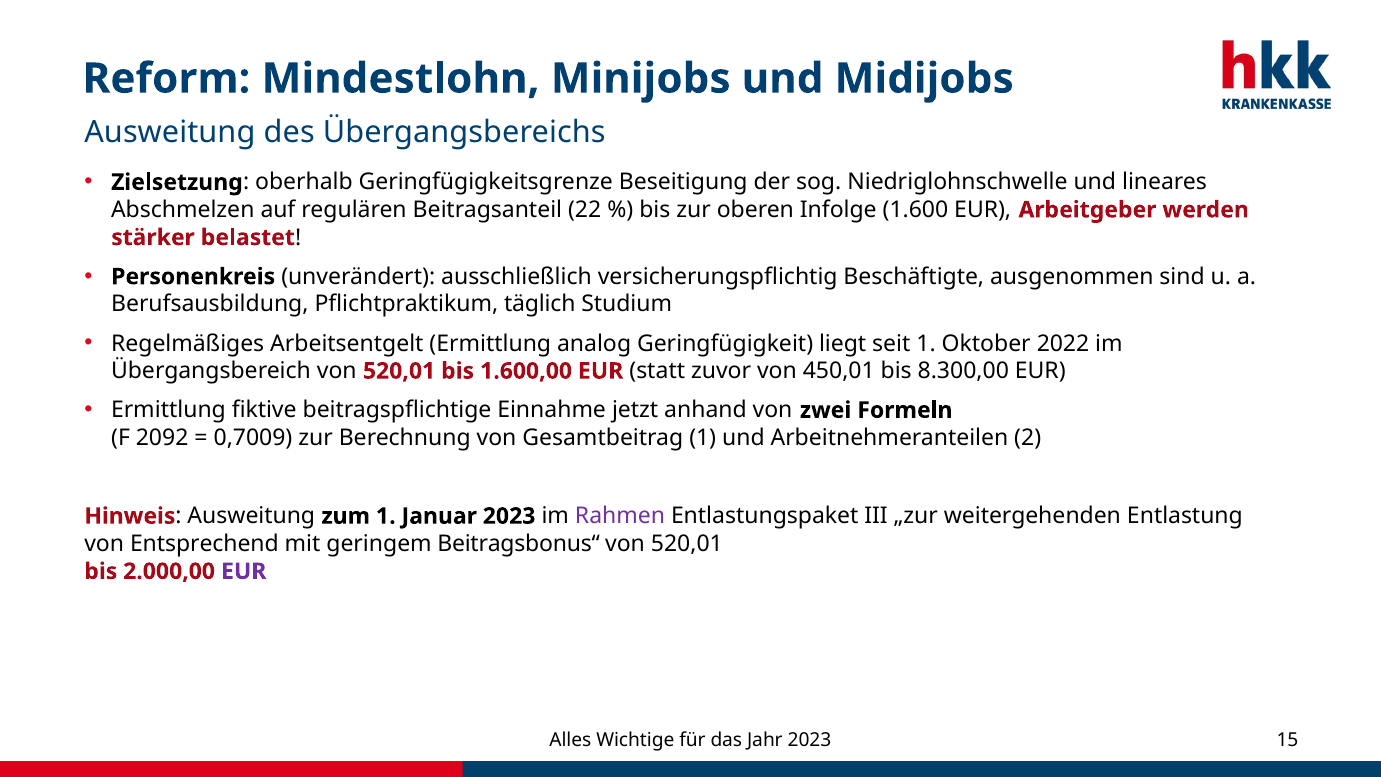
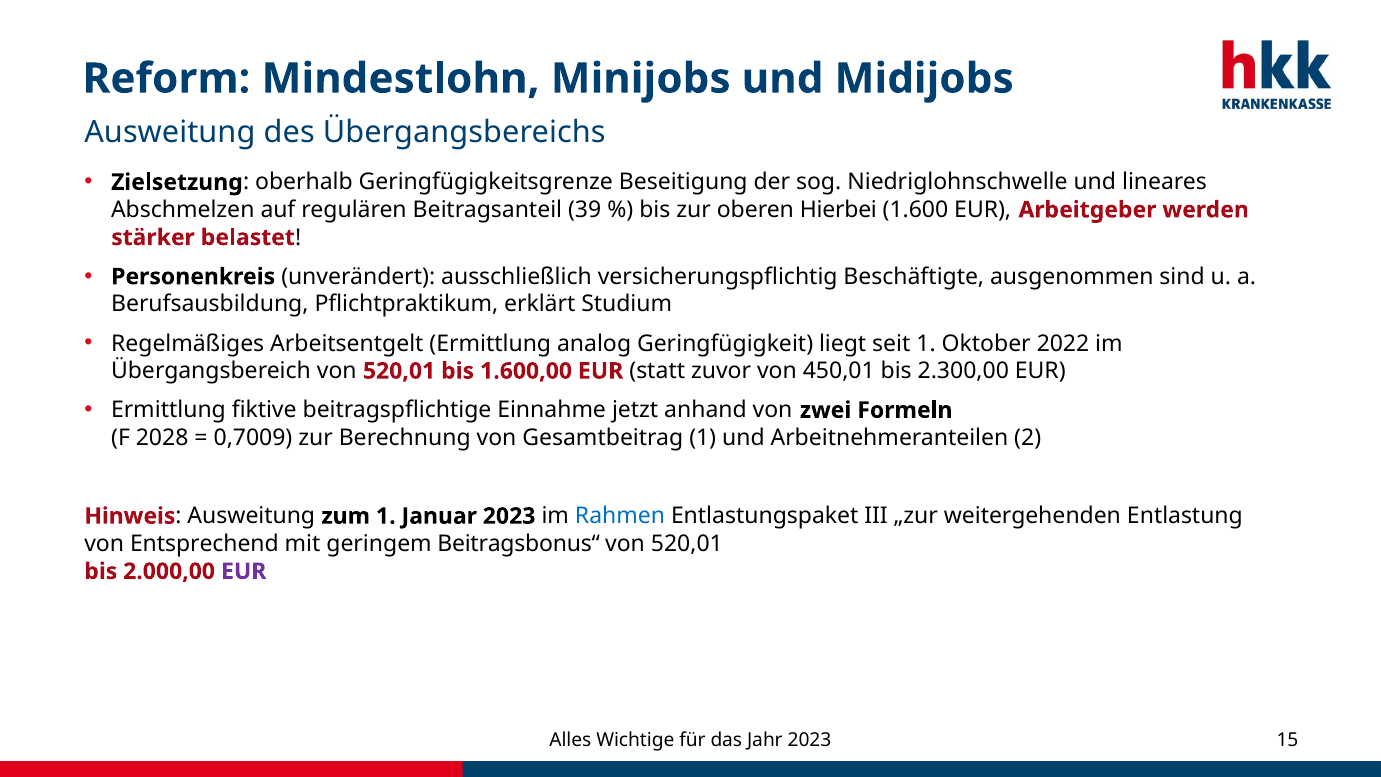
22: 22 -> 39
Infolge: Infolge -> Hierbei
täglich: täglich -> erklärt
8.300,00: 8.300,00 -> 2.300,00
2092: 2092 -> 2028
Rahmen colour: purple -> blue
